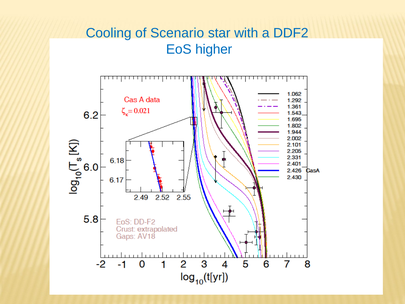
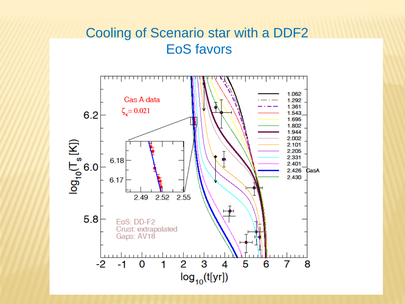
higher: higher -> favors
